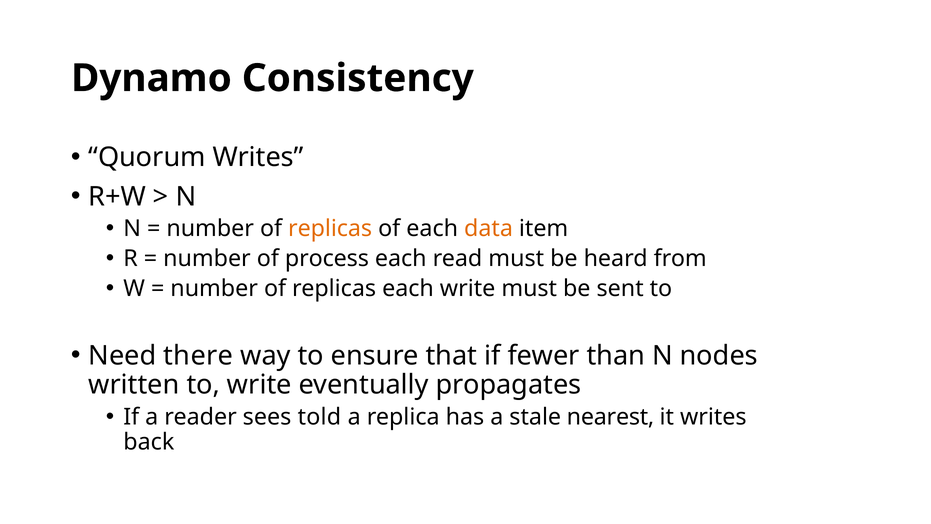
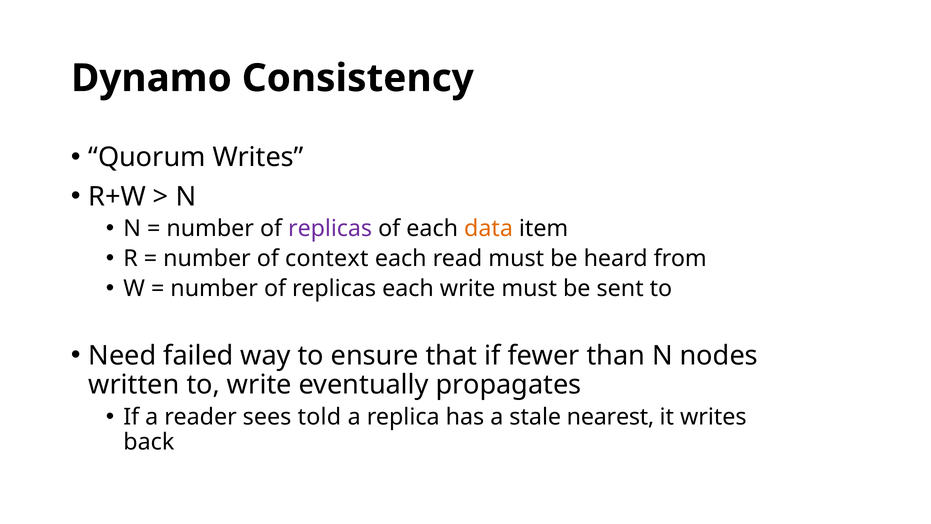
replicas at (330, 229) colour: orange -> purple
process: process -> context
there: there -> failed
